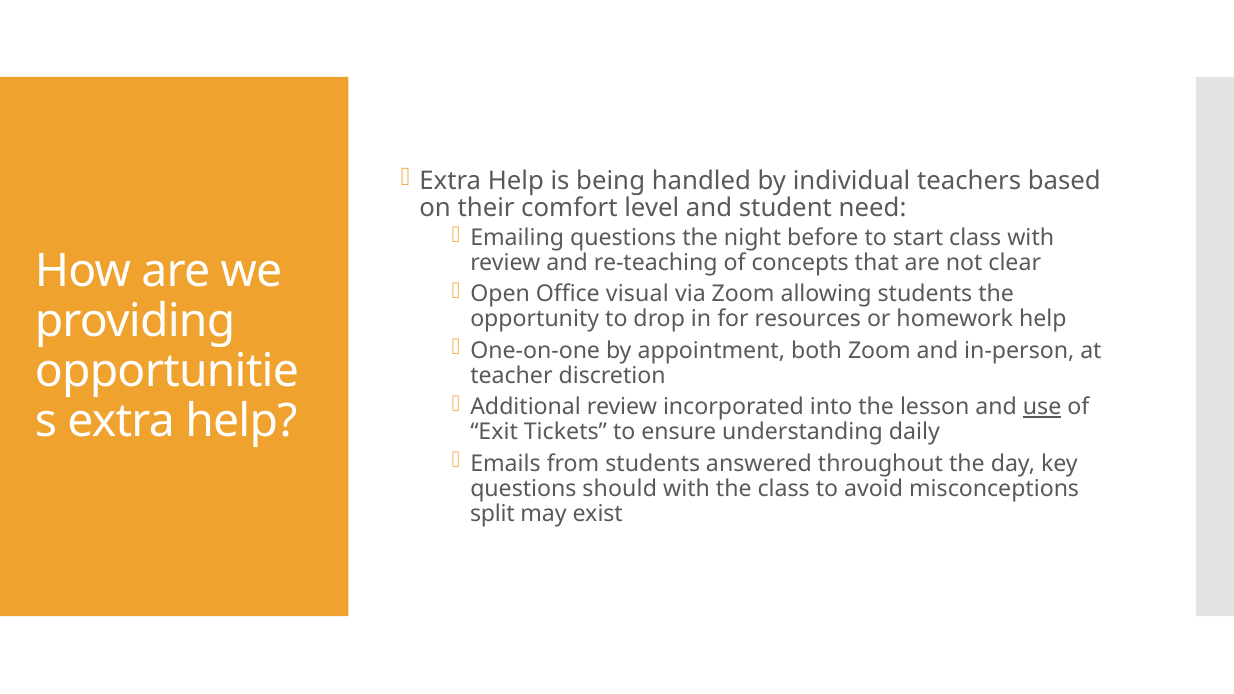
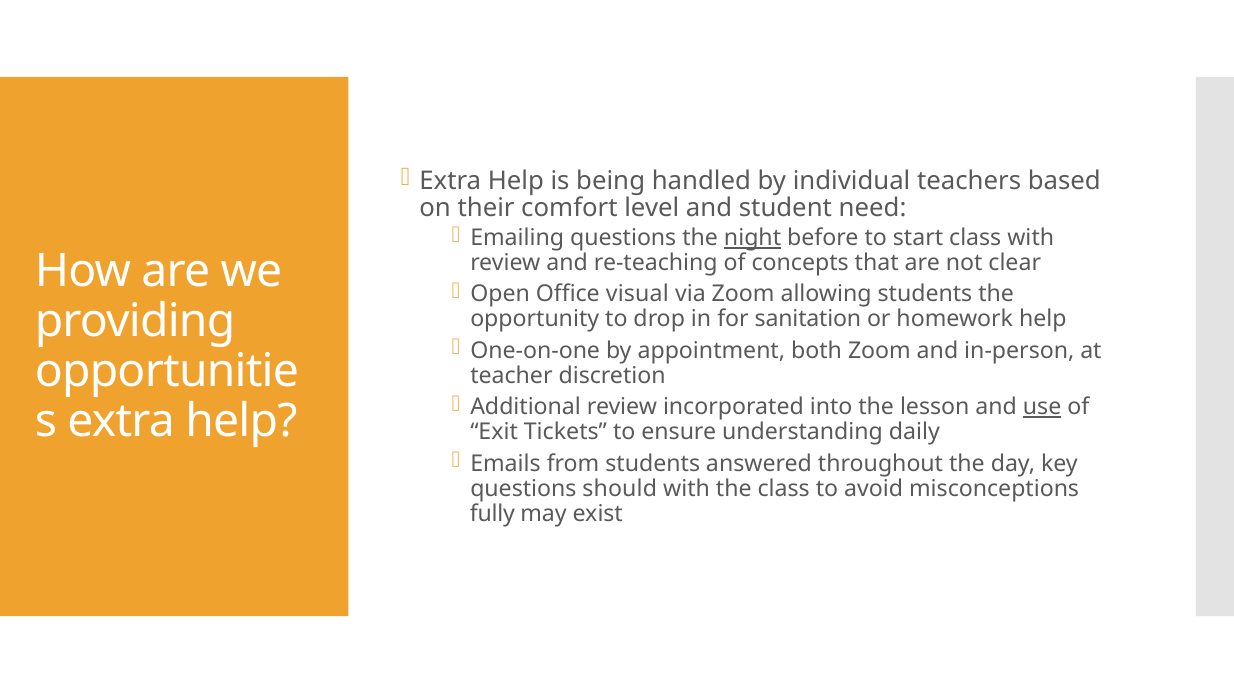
night underline: none -> present
resources: resources -> sanitation
split: split -> fully
